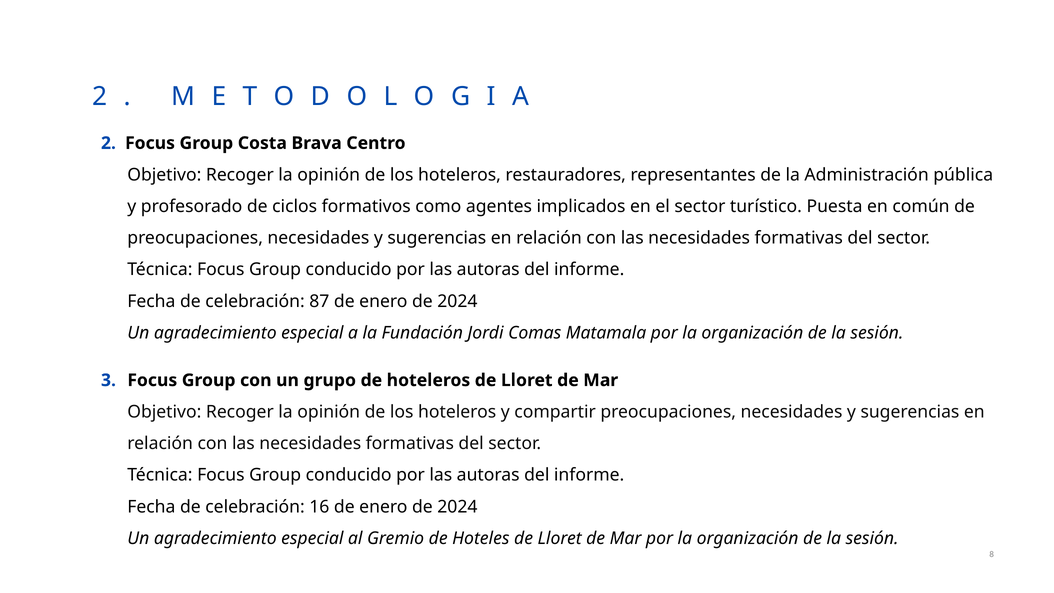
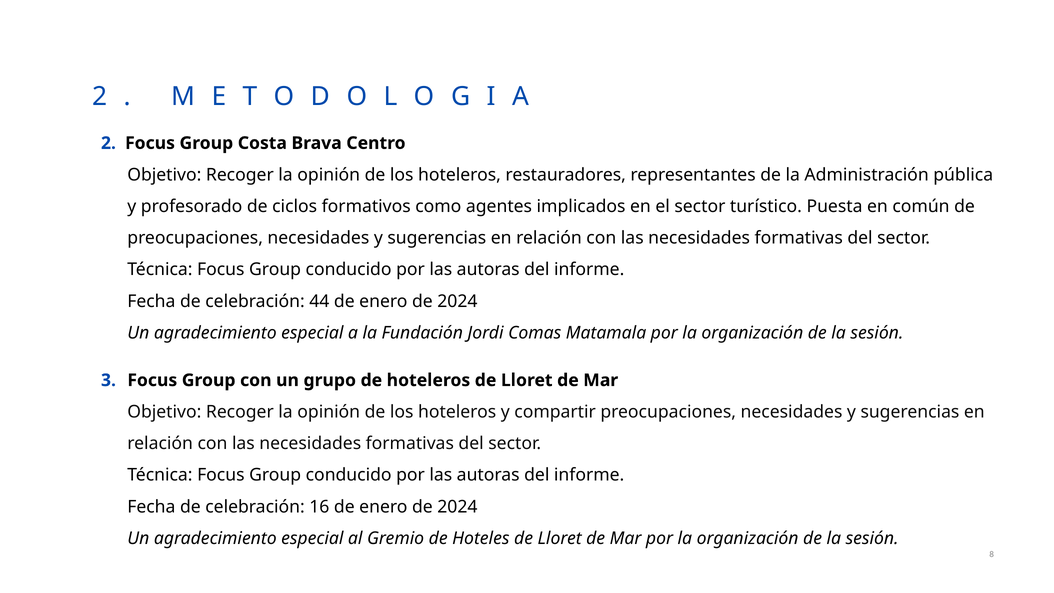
87: 87 -> 44
